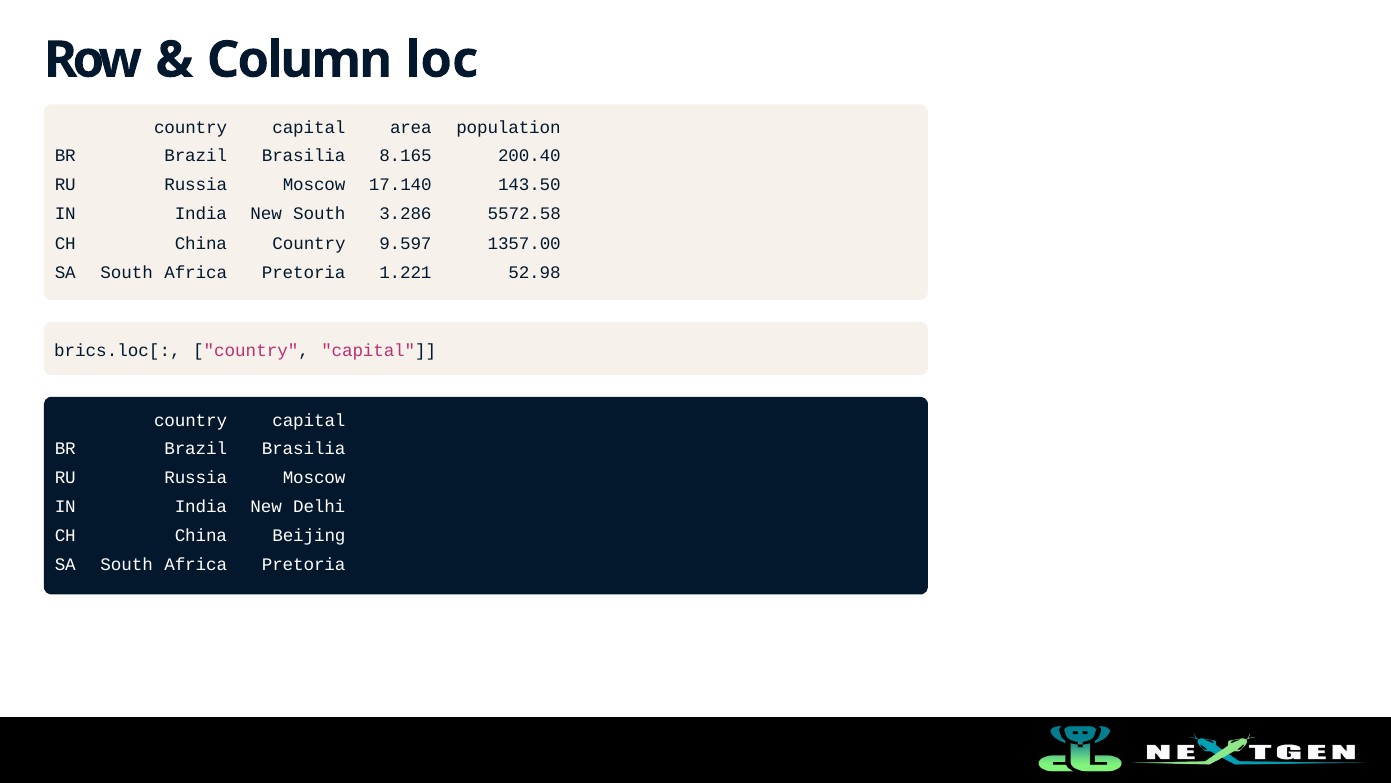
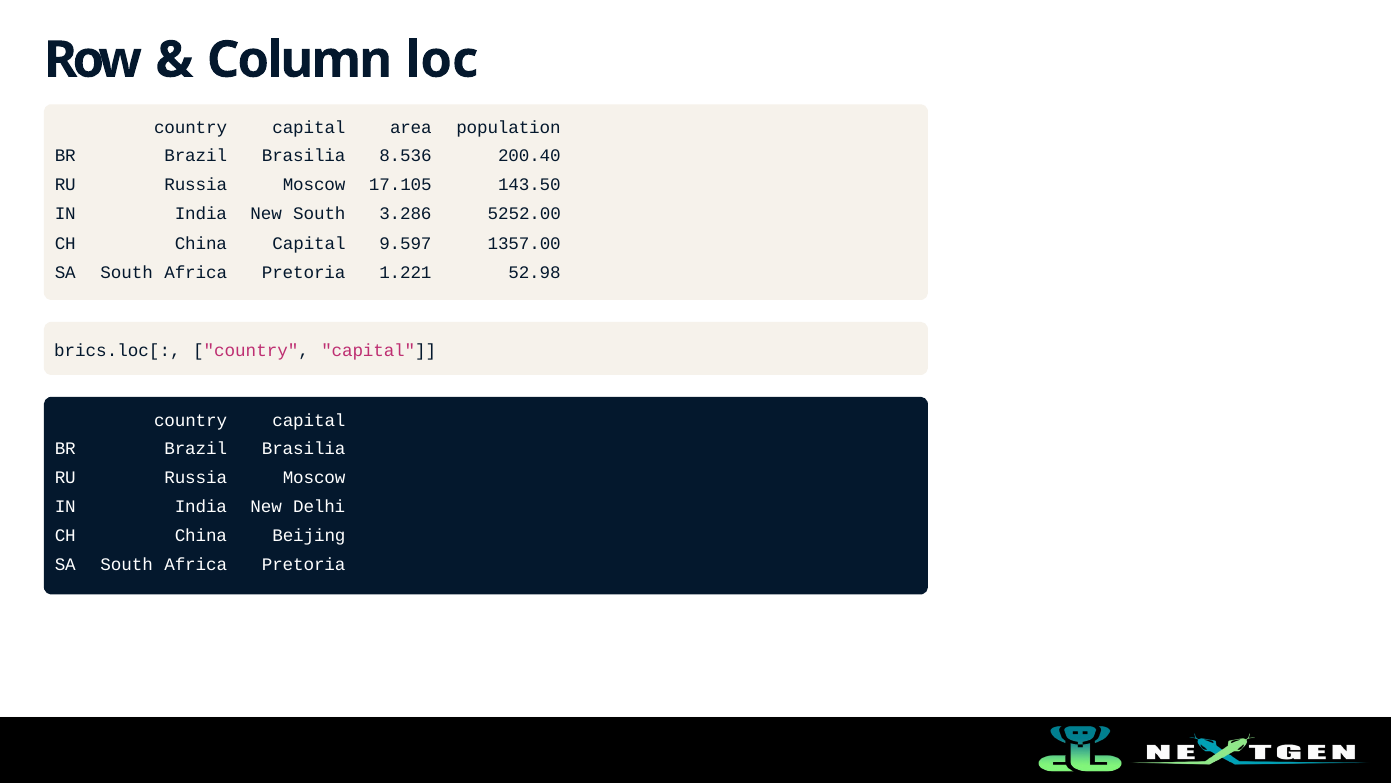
8.165: 8.165 -> 8.536
17.140: 17.140 -> 17.105
5572.58: 5572.58 -> 5252.00
China Country: Country -> Capital
